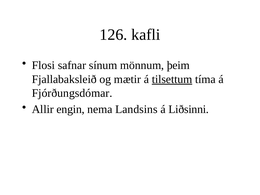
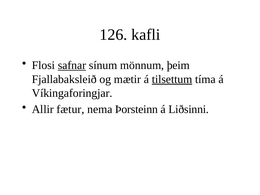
safnar underline: none -> present
Fjórðungsdómar: Fjórðungsdómar -> Víkingaforingjar
engin: engin -> fætur
Landsins: Landsins -> Þorsteinn
